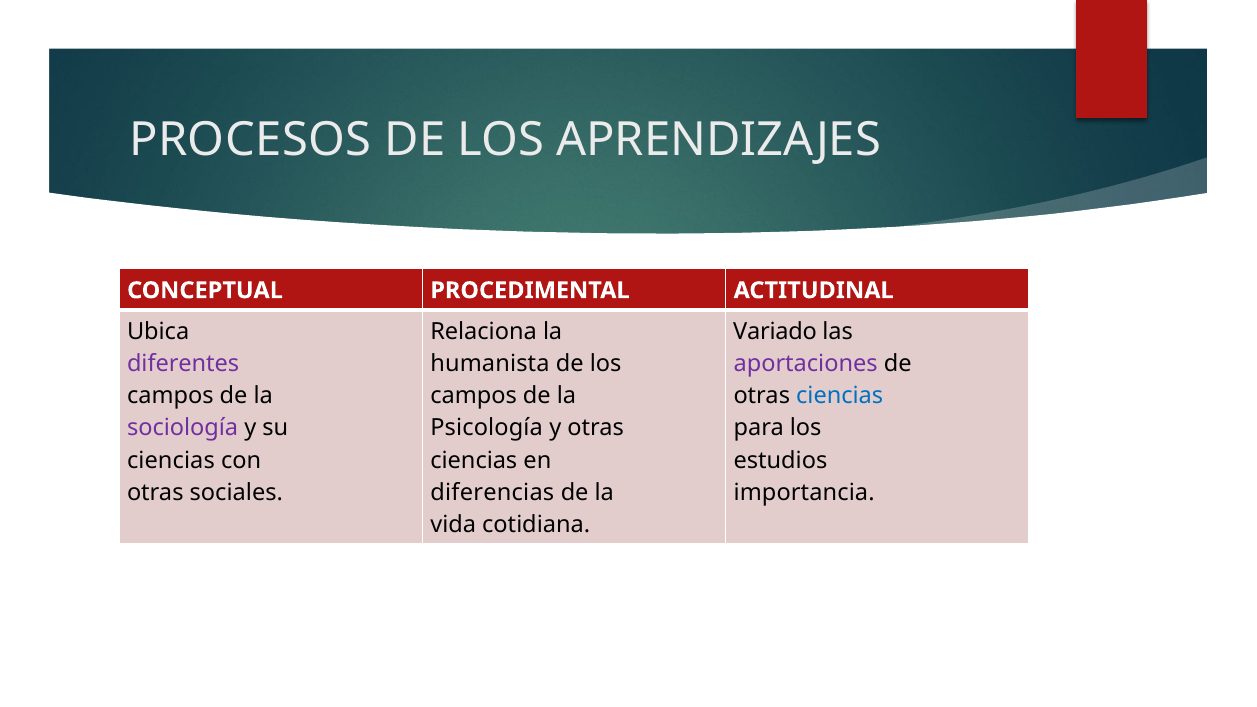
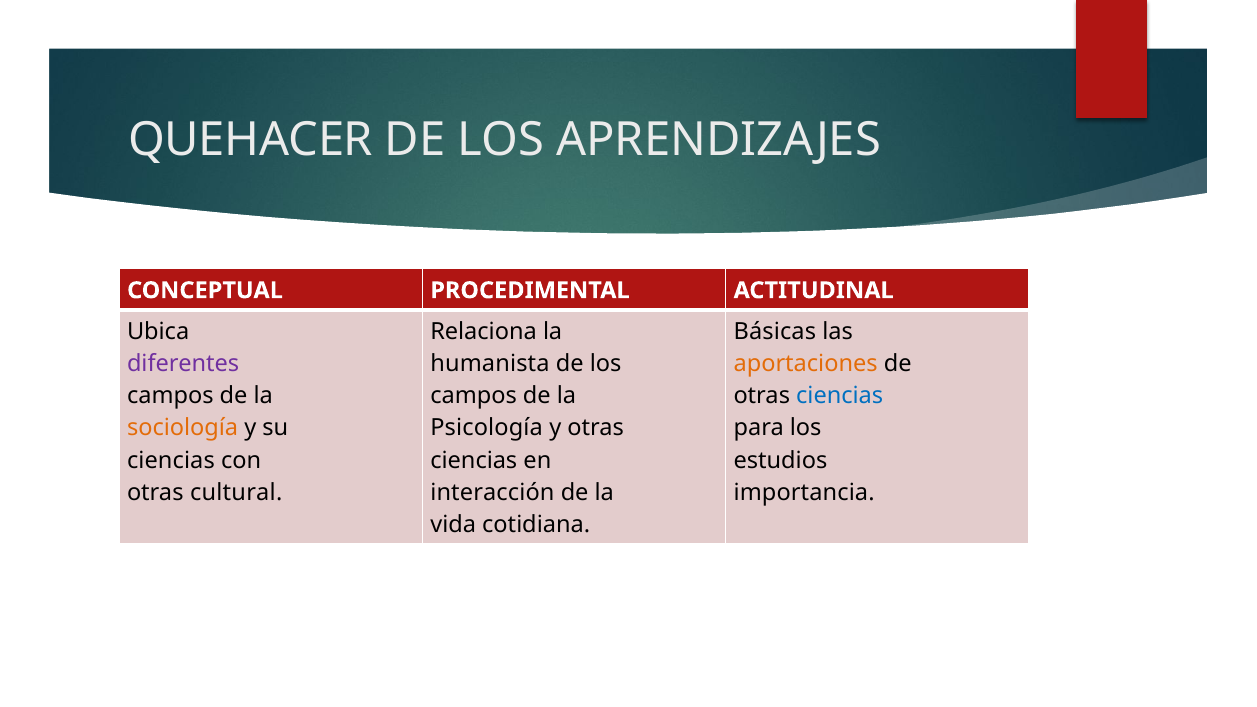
PROCESOS: PROCESOS -> QUEHACER
Variado: Variado -> Básicas
aportaciones colour: purple -> orange
sociología colour: purple -> orange
sociales: sociales -> cultural
diferencias: diferencias -> interacción
